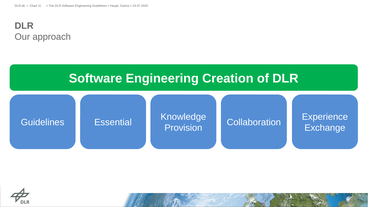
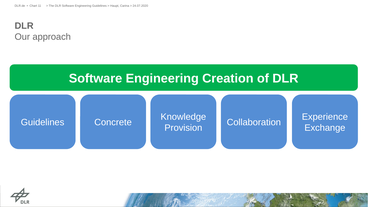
Essential: Essential -> Concrete
